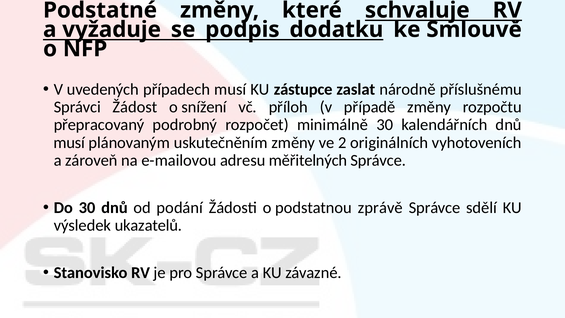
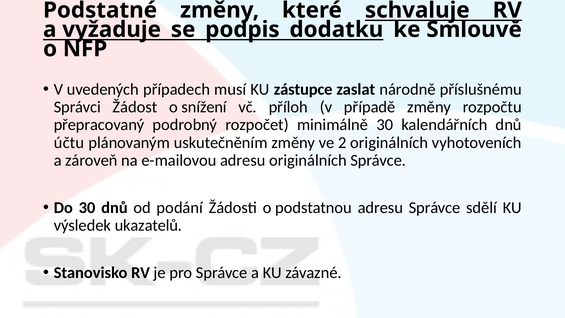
musí at (69, 143): musí -> účtu
adresu měřitelných: měřitelných -> originálních
podstatnou zprávě: zprávě -> adresu
